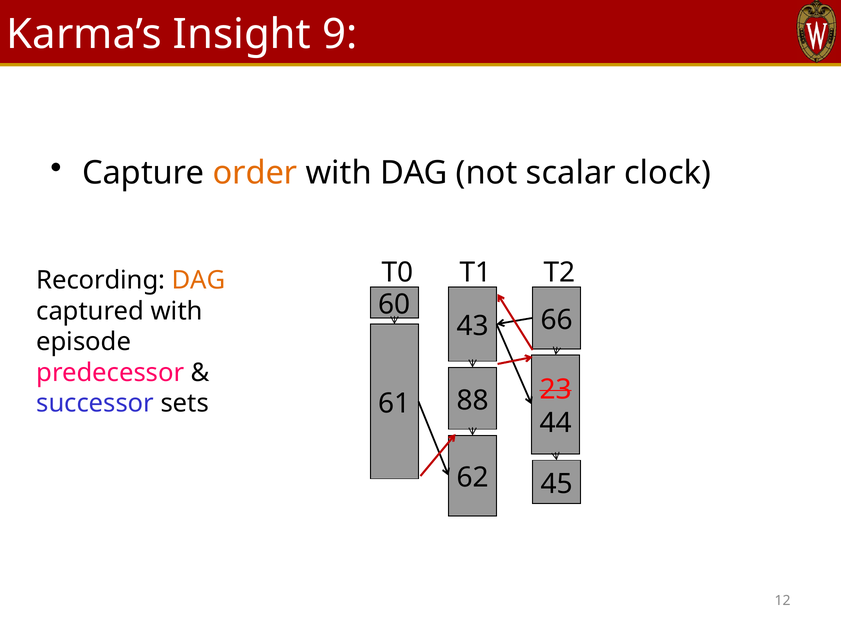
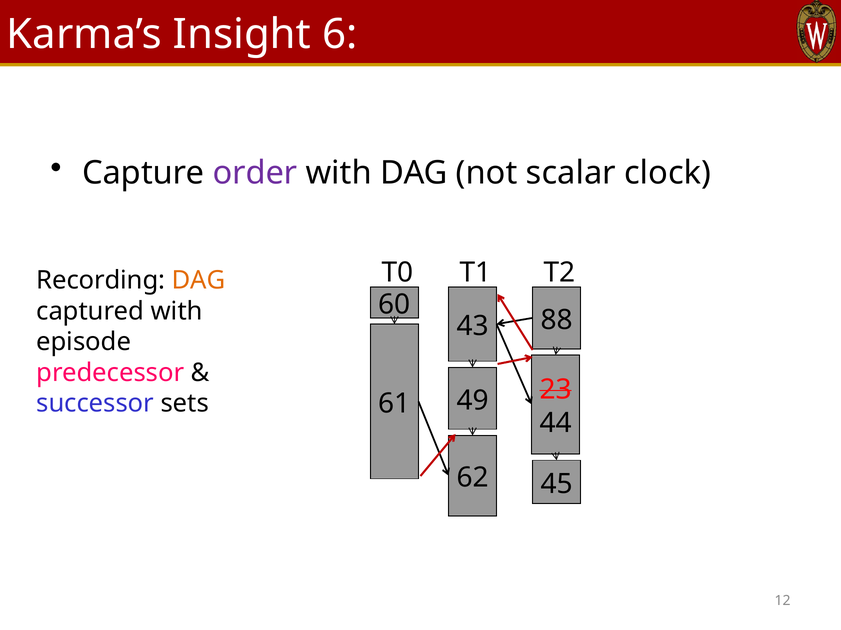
9: 9 -> 6
order colour: orange -> purple
66: 66 -> 88
88: 88 -> 49
